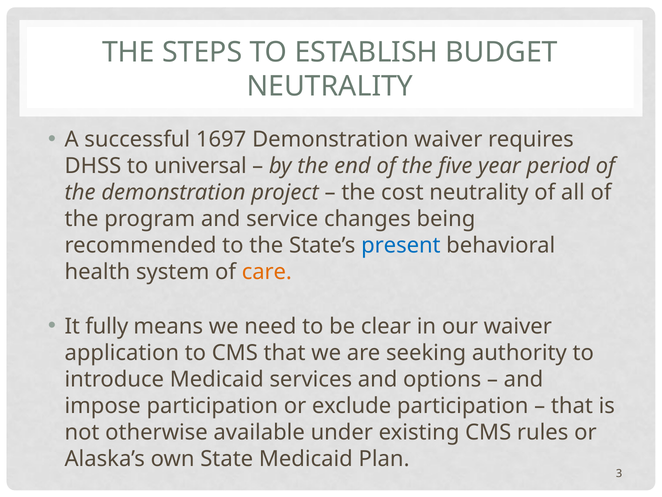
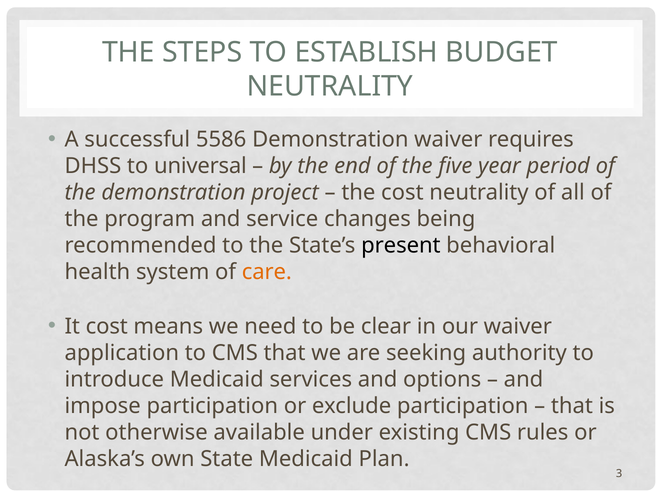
1697: 1697 -> 5586
present colour: blue -> black
It fully: fully -> cost
